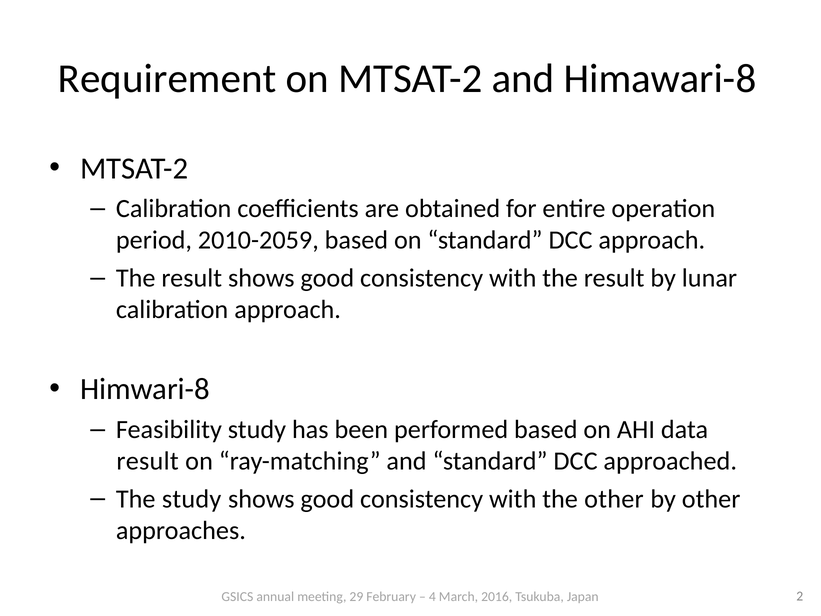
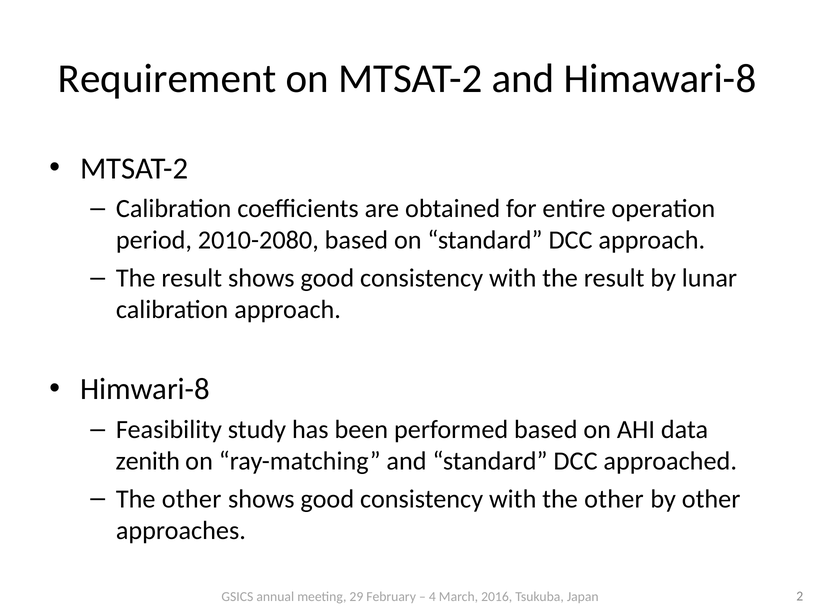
2010-2059: 2010-2059 -> 2010-2080
result at (148, 461): result -> zenith
study at (192, 499): study -> other
